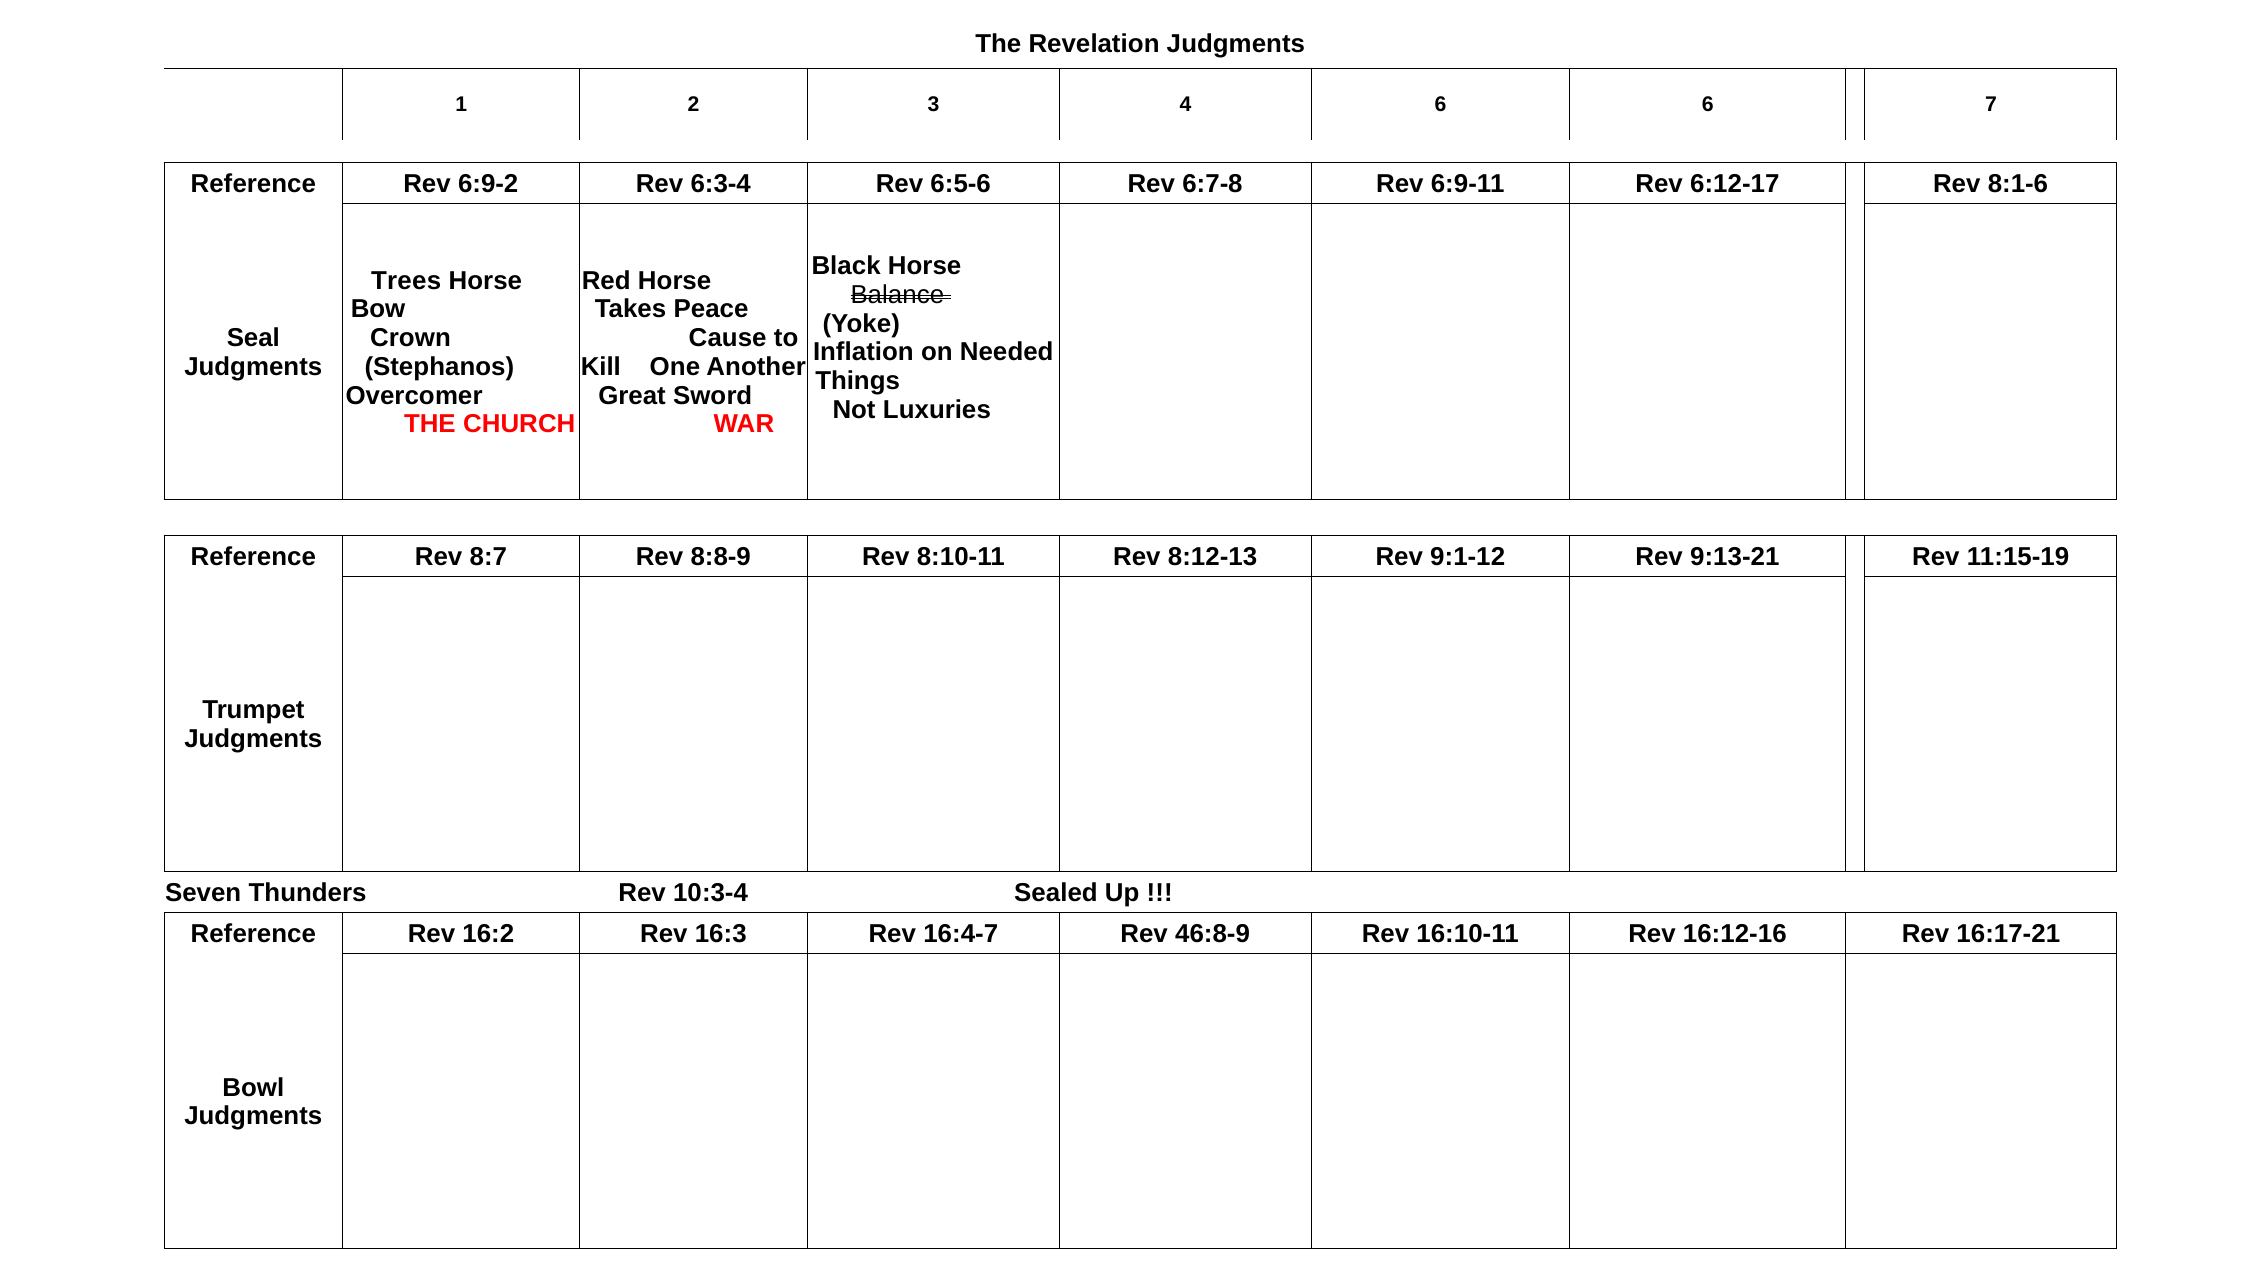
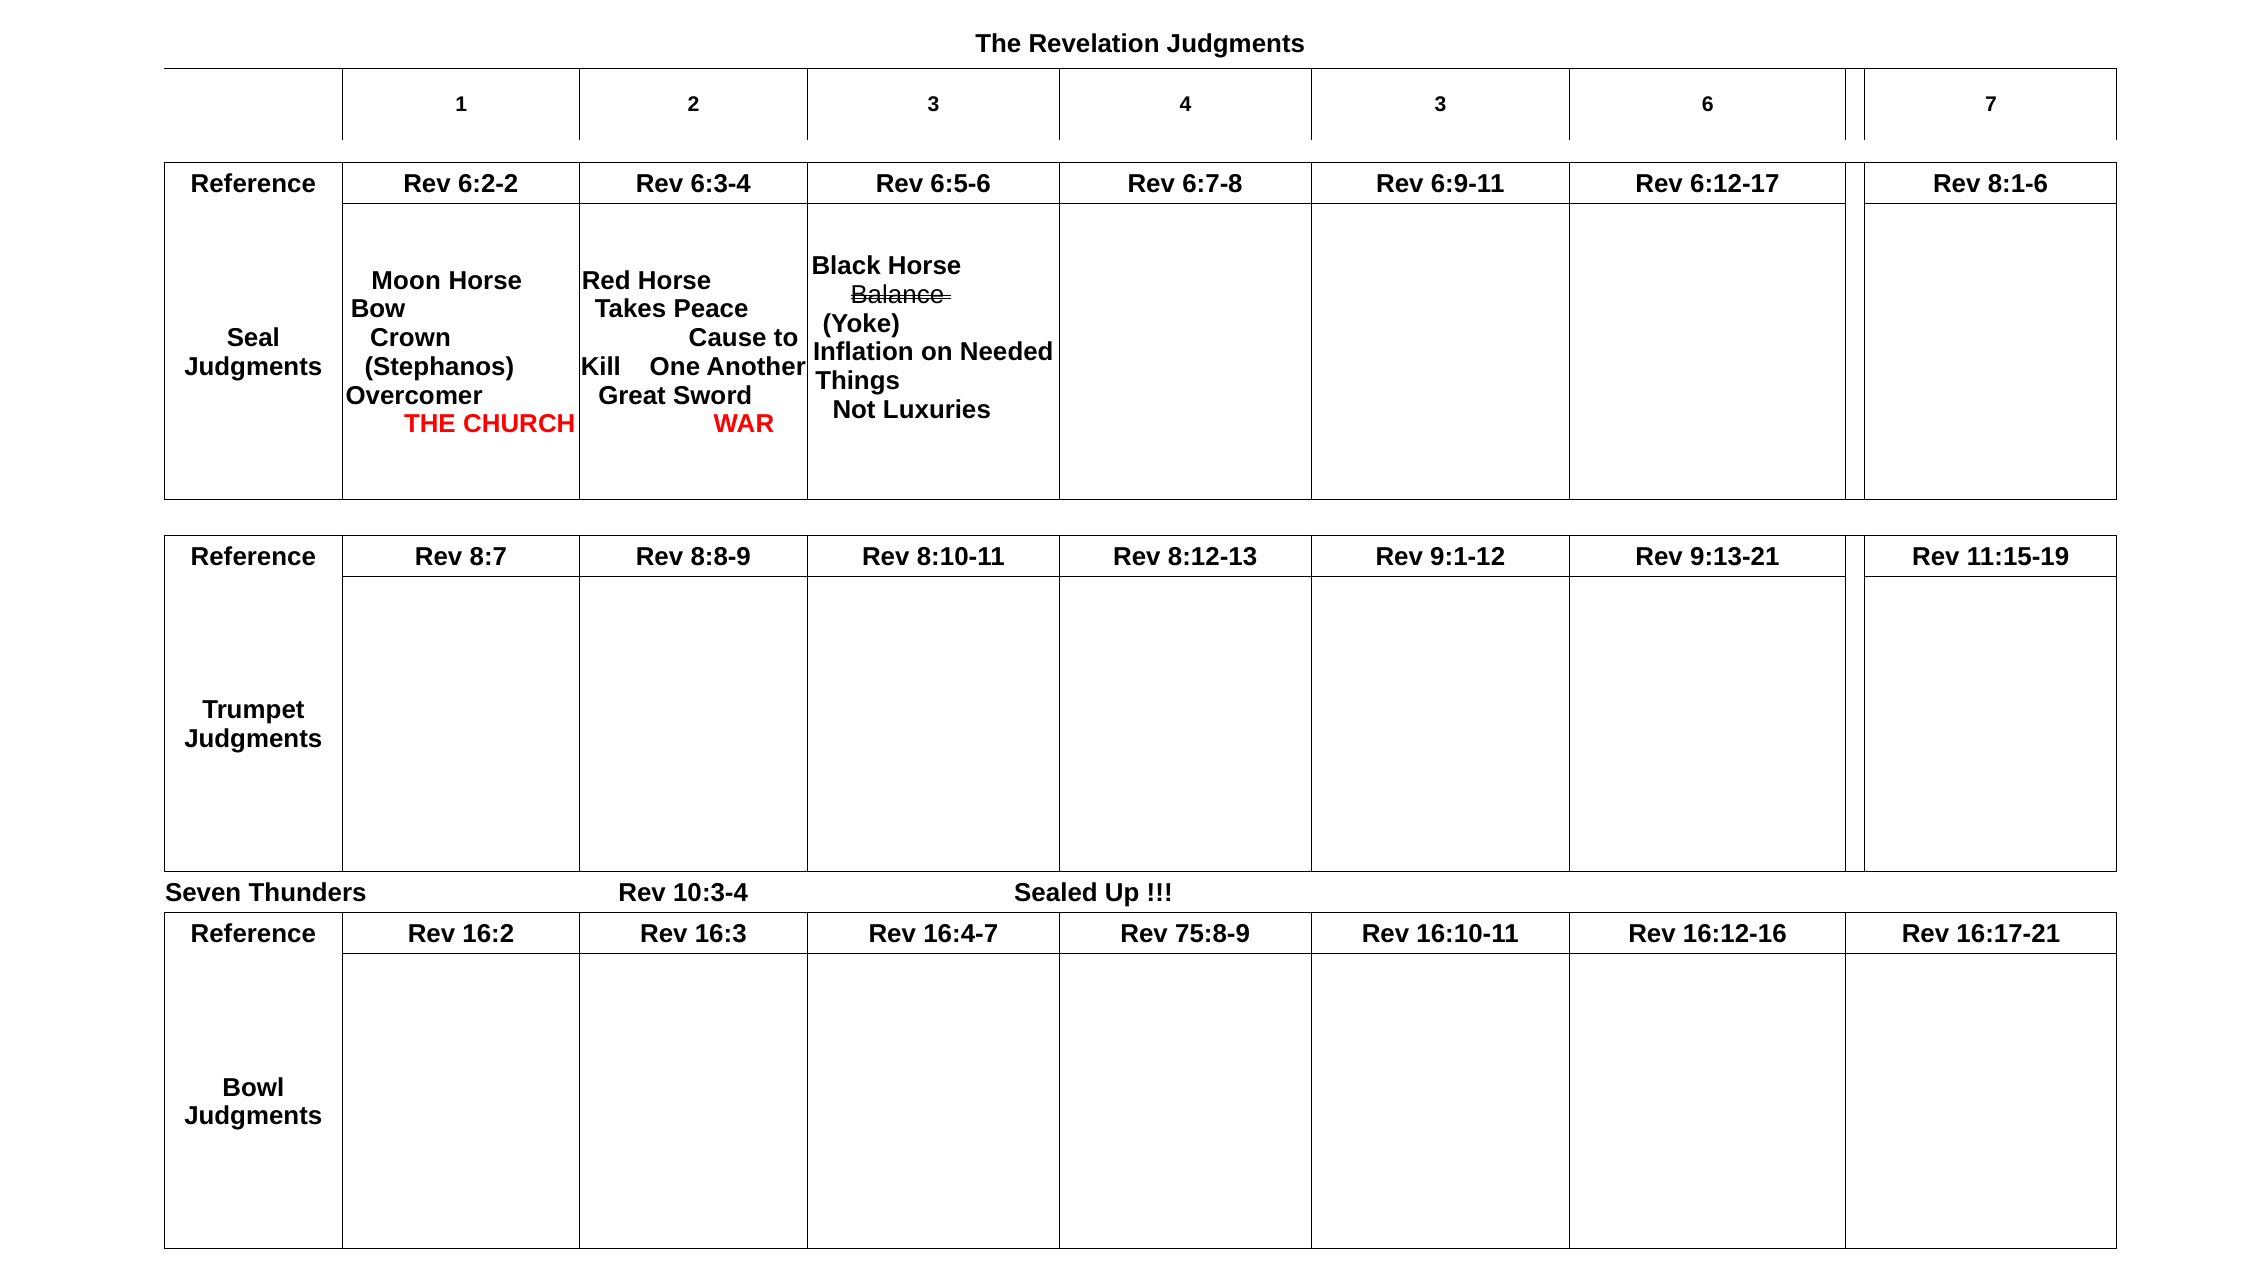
4 6: 6 -> 3
6:9-2: 6:9-2 -> 6:2-2
Trees at (406, 280): Trees -> Moon
46:8-9: 46:8-9 -> 75:8-9
